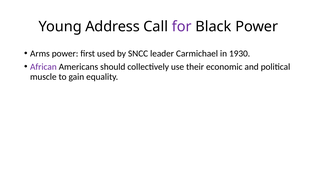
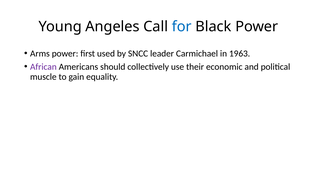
Address: Address -> Angeles
for colour: purple -> blue
1930: 1930 -> 1963
